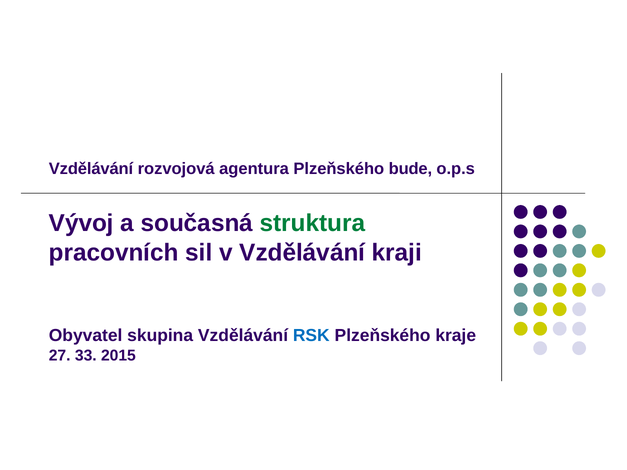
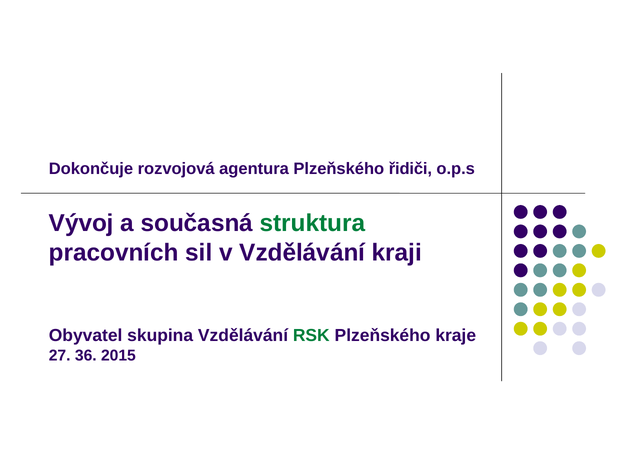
Vzdělávání at (91, 169): Vzdělávání -> Dokončuje
bude: bude -> řidiči
RSK colour: blue -> green
33: 33 -> 36
